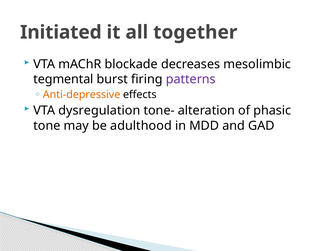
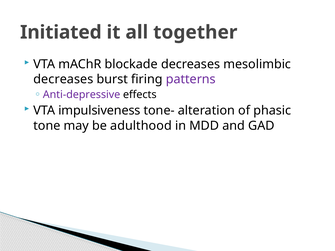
tegmental at (63, 79): tegmental -> decreases
Anti-depressive colour: orange -> purple
dysregulation: dysregulation -> impulsiveness
